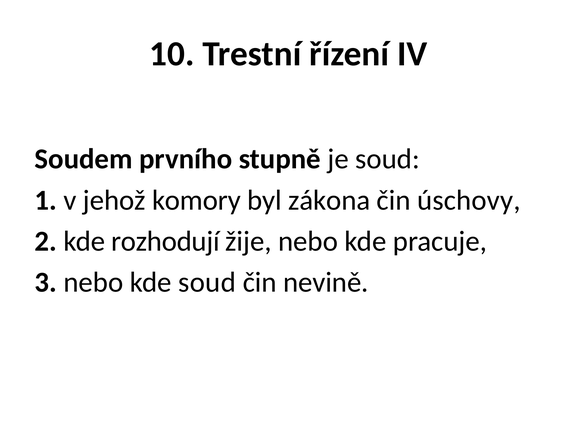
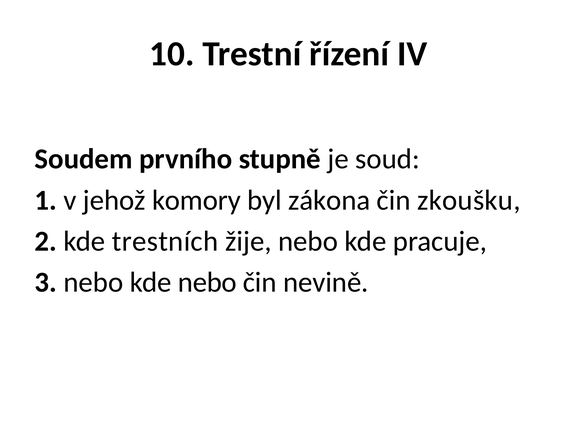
úschovy: úschovy -> zkoušku
rozhodují: rozhodují -> trestních
kde soud: soud -> nebo
